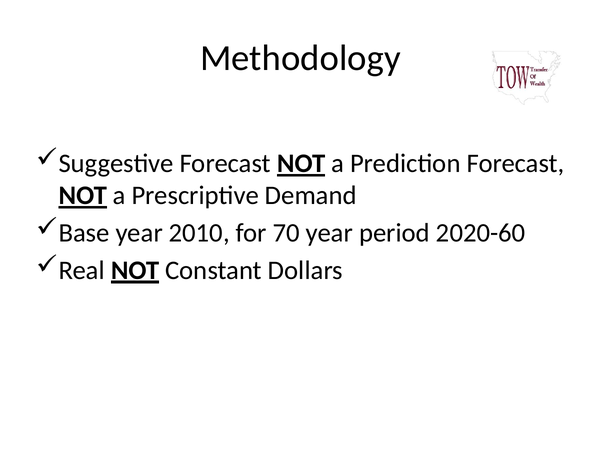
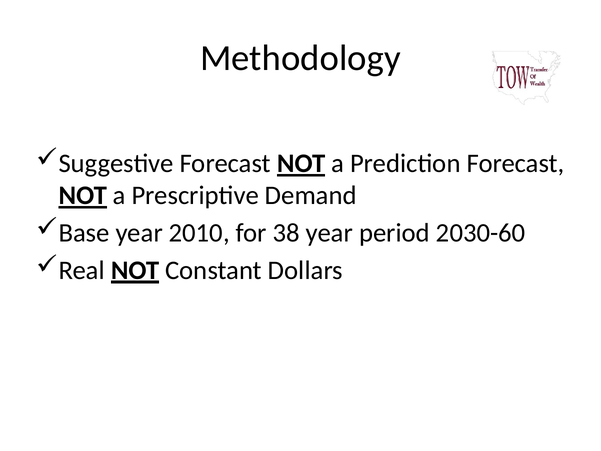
70: 70 -> 38
2020-60: 2020-60 -> 2030-60
